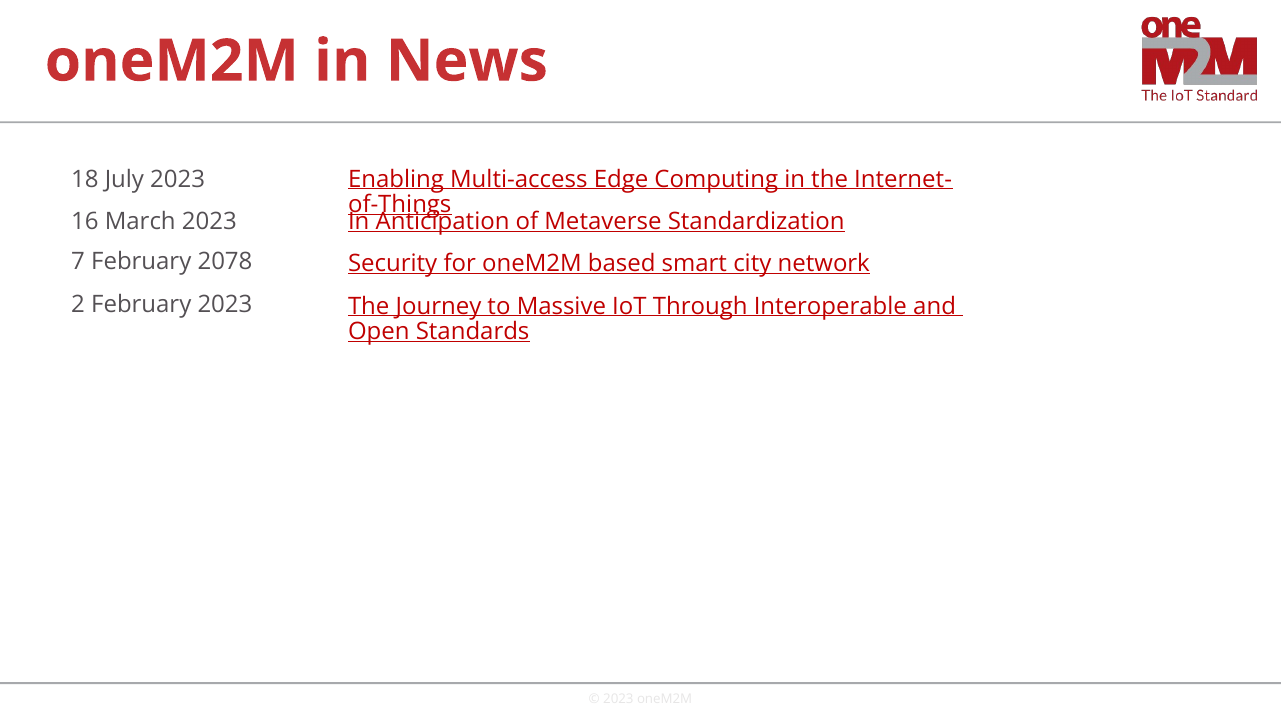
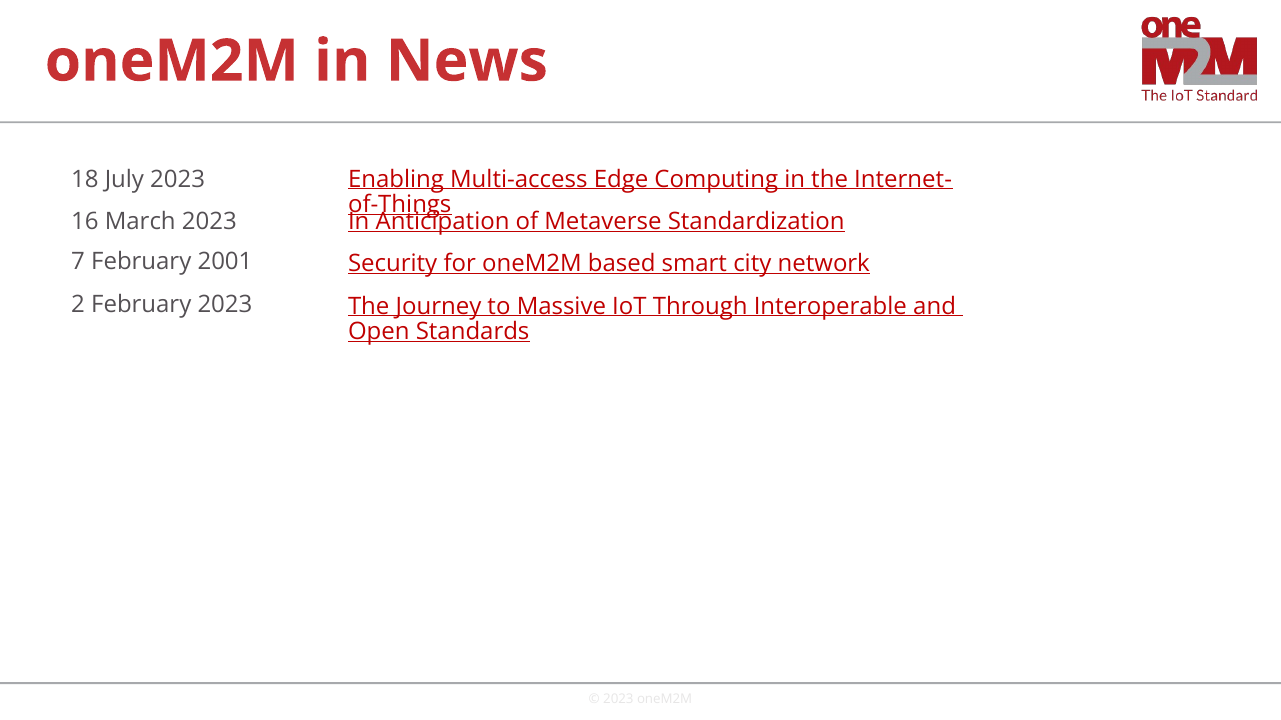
2078: 2078 -> 2001
